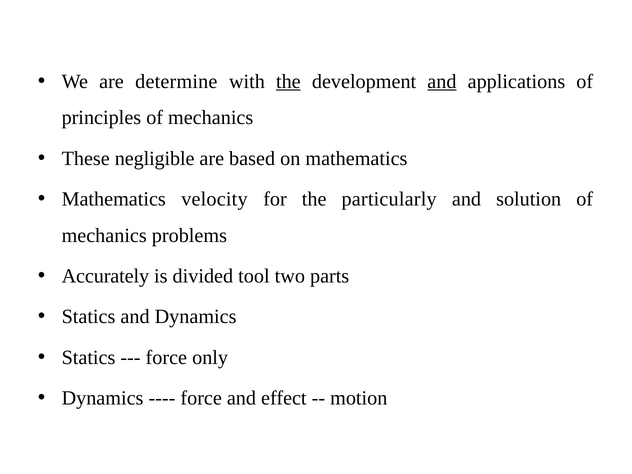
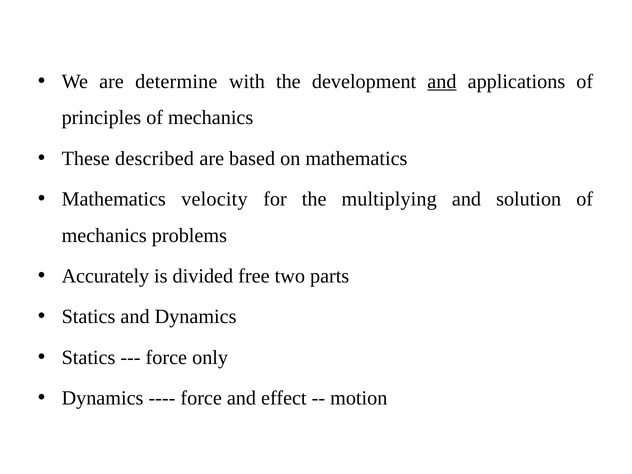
the at (288, 81) underline: present -> none
negligible: negligible -> described
particularly: particularly -> multiplying
tool: tool -> free
